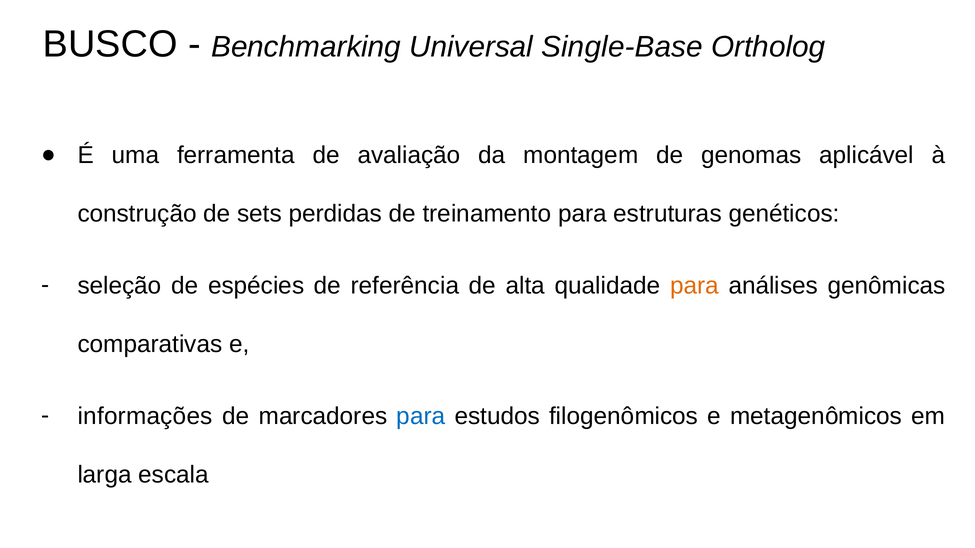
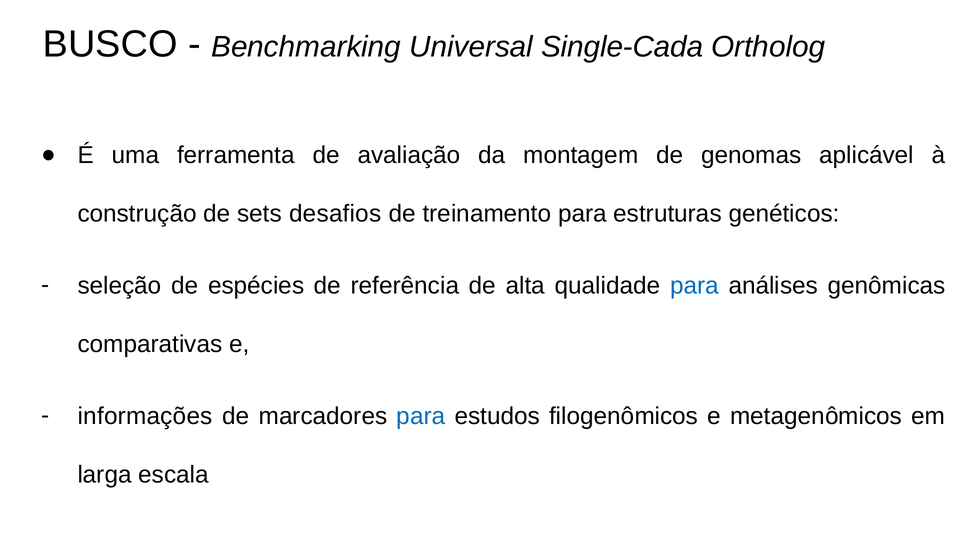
Single-Base: Single-Base -> Single-Cada
perdidas: perdidas -> desafios
para at (694, 286) colour: orange -> blue
